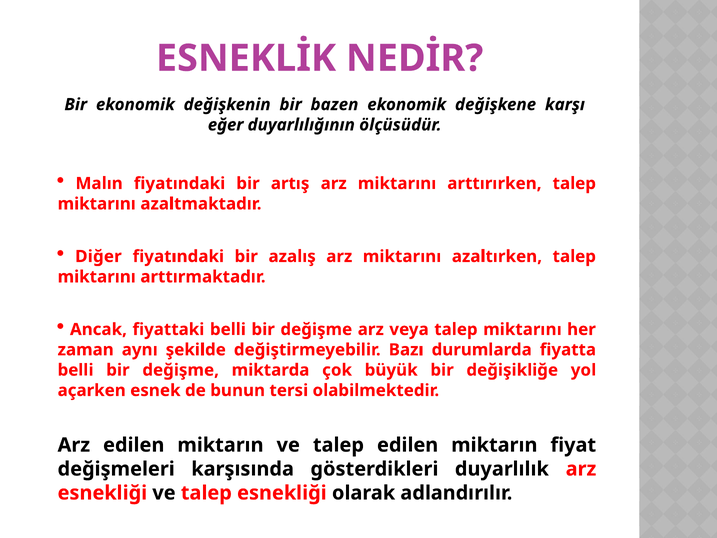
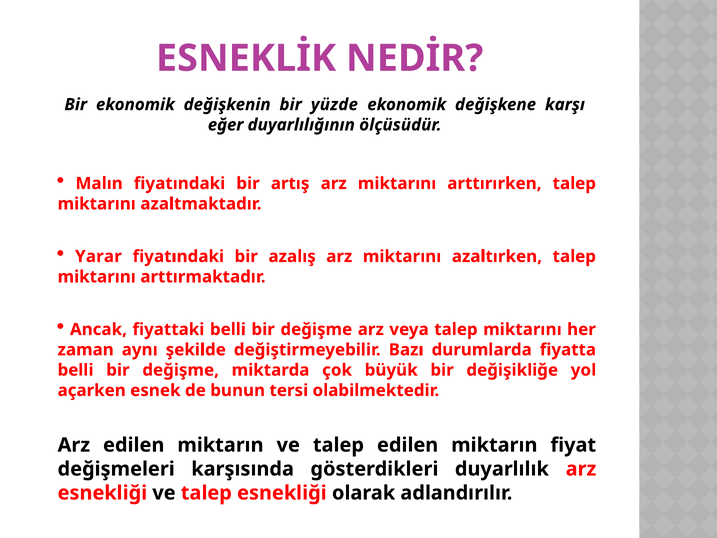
bazen: bazen -> yüzde
Diğer: Diğer -> Yarar
